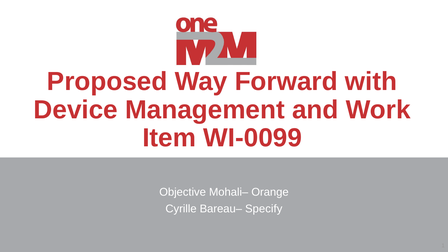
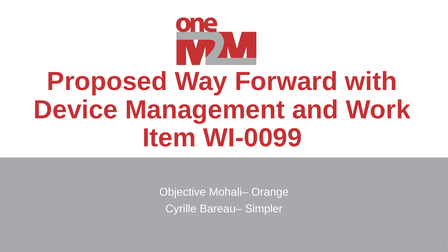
Specify: Specify -> Simpler
